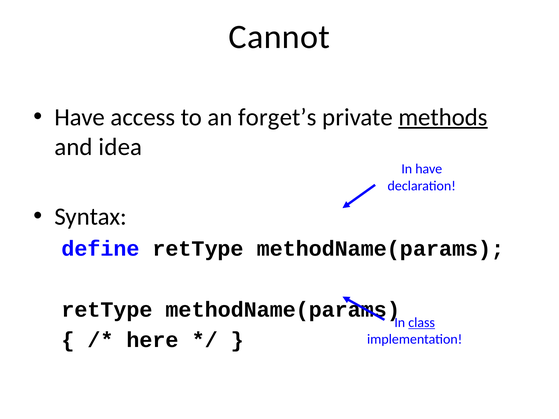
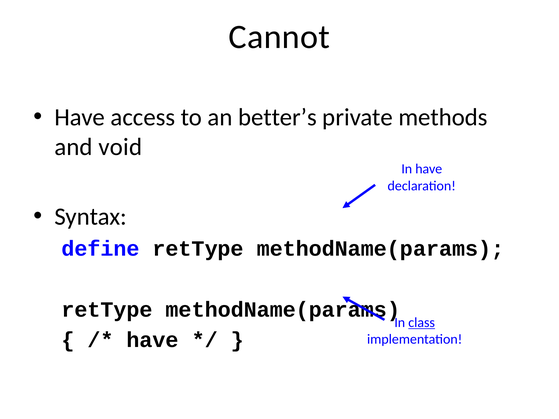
forget’s: forget’s -> better’s
methods underline: present -> none
idea: idea -> void
here at (153, 340): here -> have
